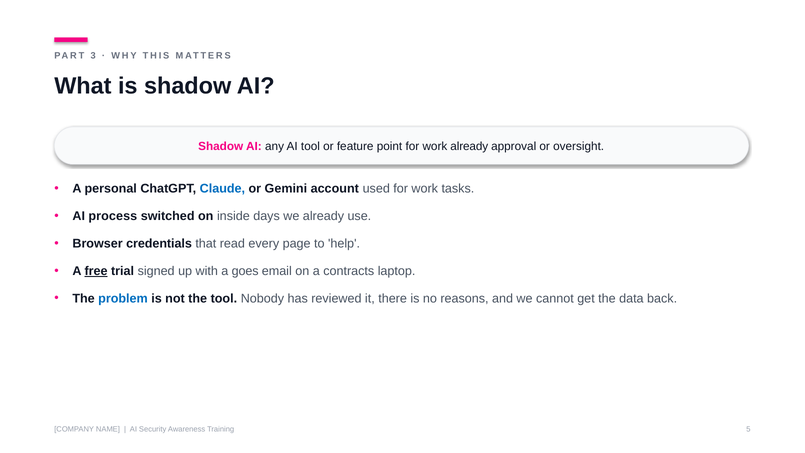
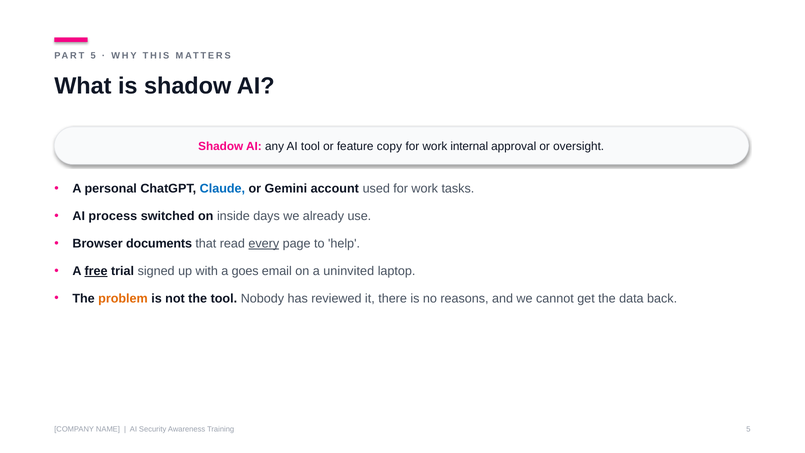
PART 3: 3 -> 5
point: point -> copy
work already: already -> internal
credentials: credentials -> documents
every underline: none -> present
contracts: contracts -> uninvited
problem colour: blue -> orange
